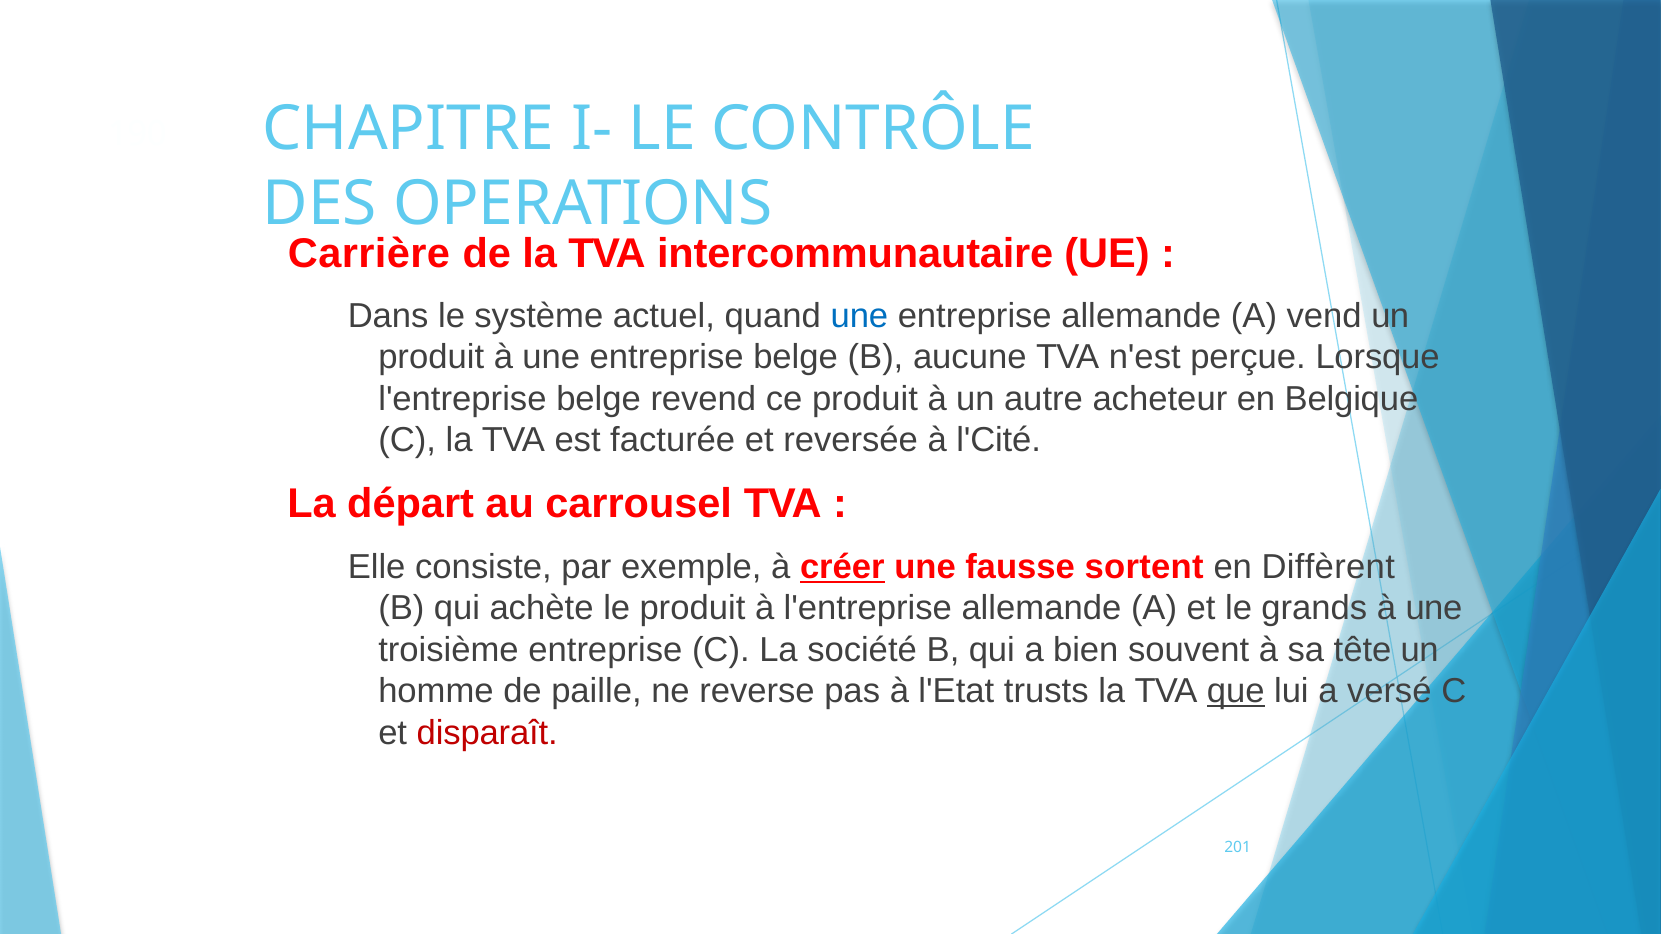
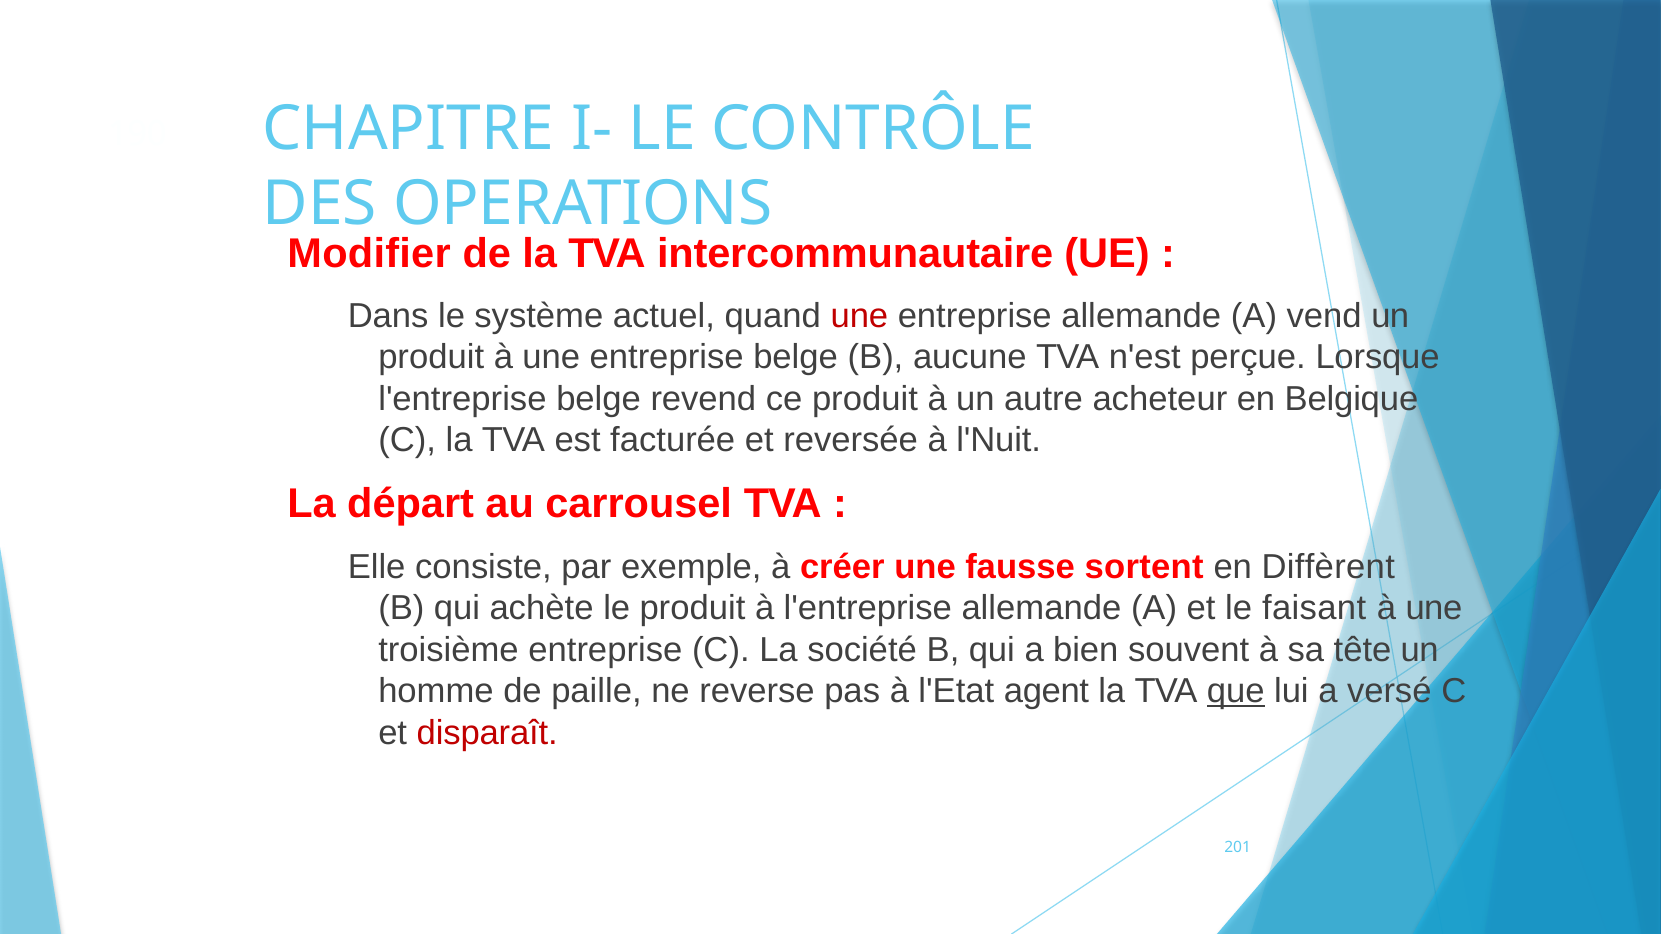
Carrière: Carrière -> Modifier
une at (859, 316) colour: blue -> red
l'Cité: l'Cité -> l'Nuit
créer underline: present -> none
grands: grands -> faisant
trusts: trusts -> agent
